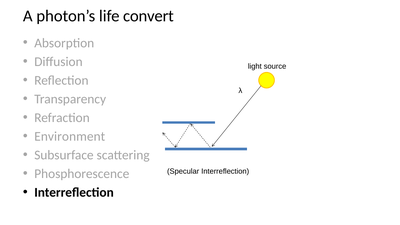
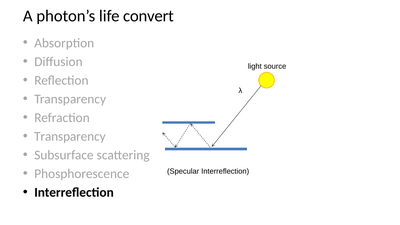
Environment at (70, 136): Environment -> Transparency
